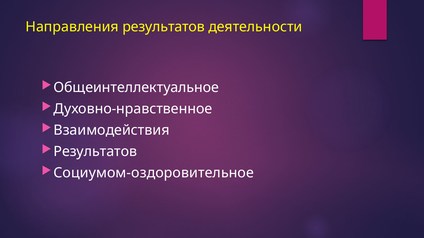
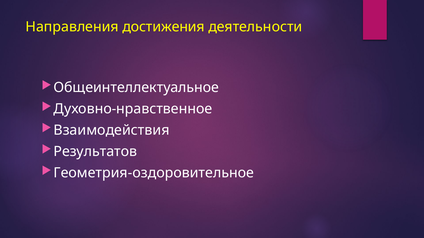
Направления результатов: результатов -> достижения
Социумом-оздоровительное: Социумом-оздоровительное -> Геометрия-оздоровительное
